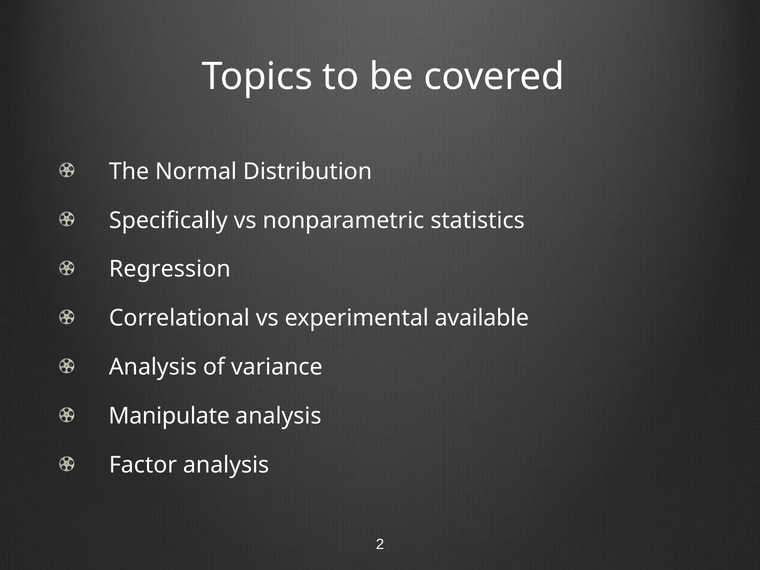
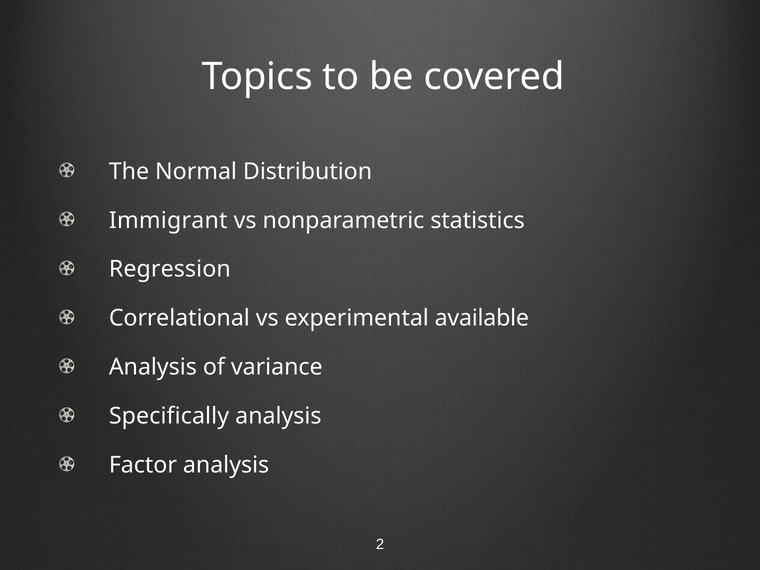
Specifically: Specifically -> Immigrant
Manipulate: Manipulate -> Specifically
